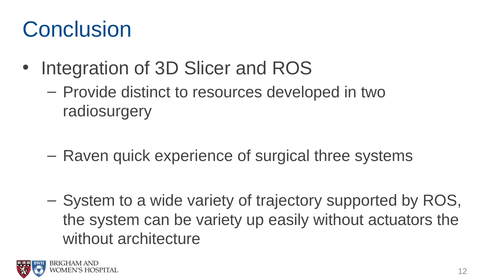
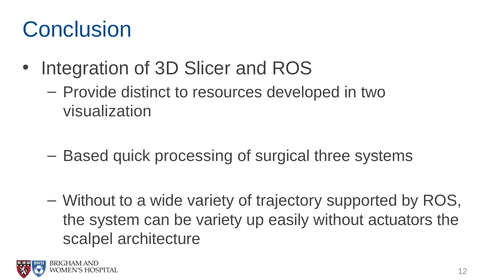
radiosurgery: radiosurgery -> visualization
Raven: Raven -> Based
experience: experience -> processing
System at (89, 200): System -> Without
without at (88, 238): without -> scalpel
